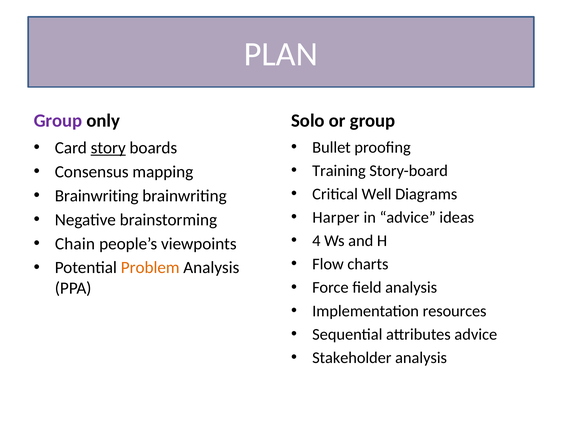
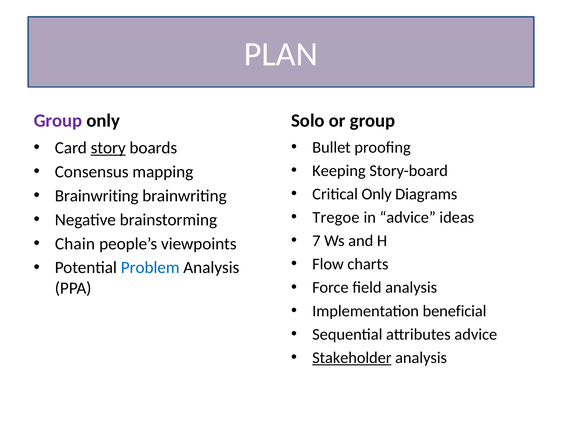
Training: Training -> Keeping
Critical Well: Well -> Only
Harper: Harper -> Tregoe
4: 4 -> 7
Problem colour: orange -> blue
resources: resources -> beneficial
Stakeholder underline: none -> present
